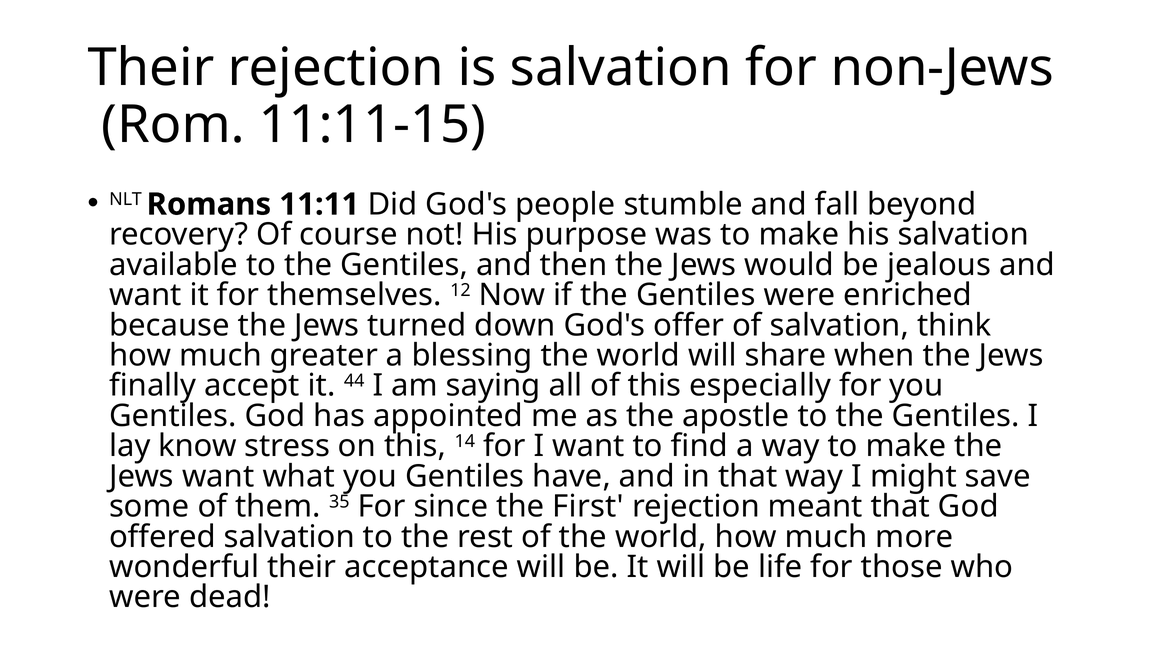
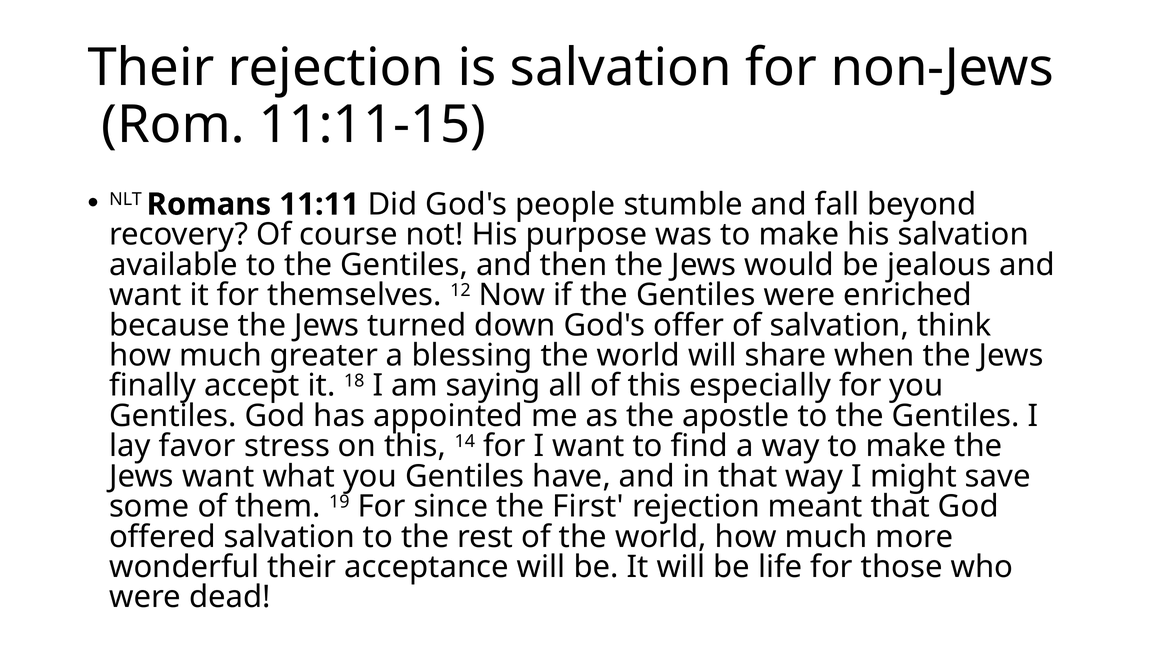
44: 44 -> 18
know: know -> favor
35: 35 -> 19
